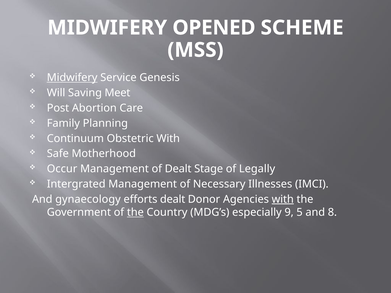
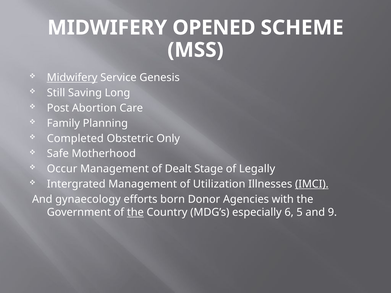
Will: Will -> Still
Meet: Meet -> Long
Continuum: Continuum -> Completed
Obstetric With: With -> Only
Necessary: Necessary -> Utilization
IMCI underline: none -> present
efforts dealt: dealt -> born
with at (283, 199) underline: present -> none
9: 9 -> 6
8: 8 -> 9
